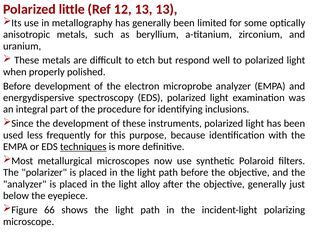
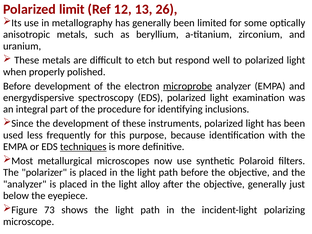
little: little -> limit
13 13: 13 -> 26
microprobe underline: none -> present
66: 66 -> 73
